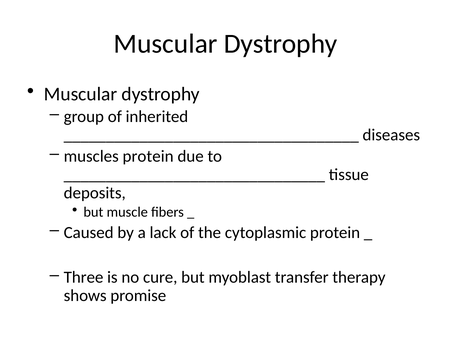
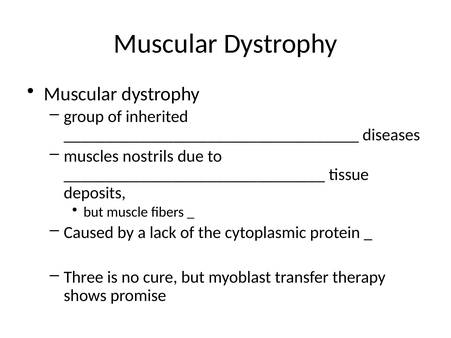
muscles protein: protein -> nostrils
